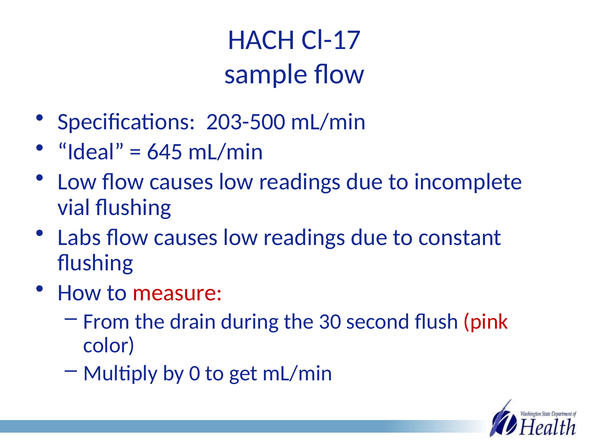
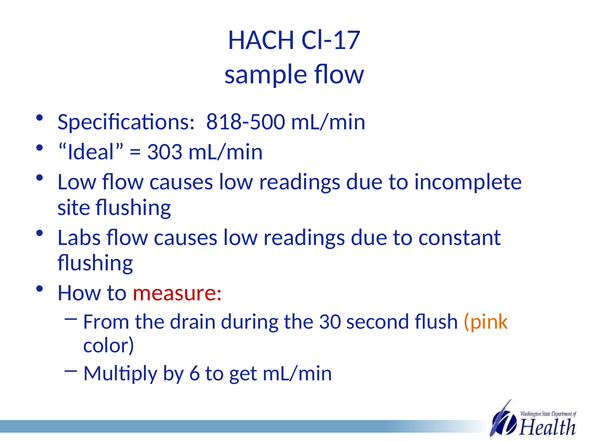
203-500: 203-500 -> 818-500
645: 645 -> 303
vial: vial -> site
pink colour: red -> orange
0: 0 -> 6
